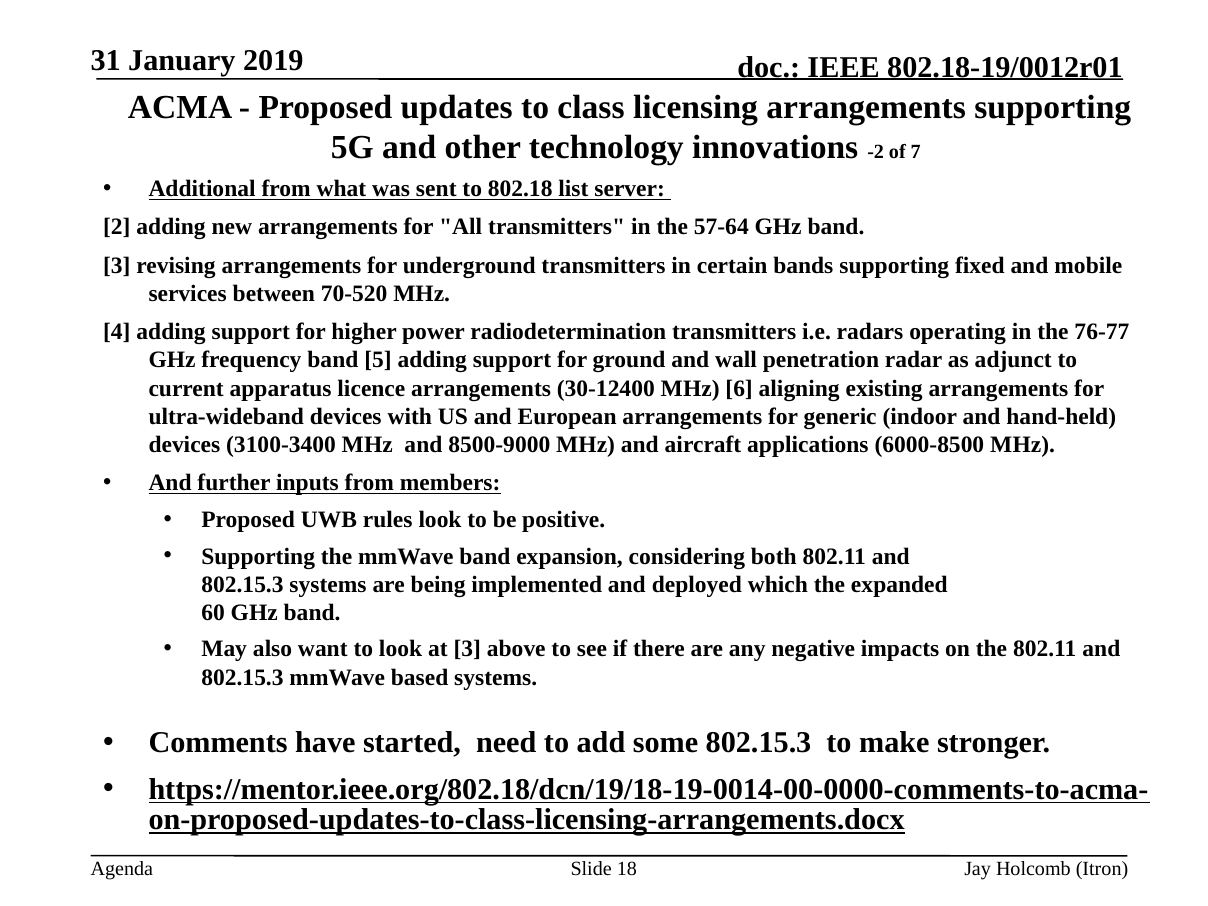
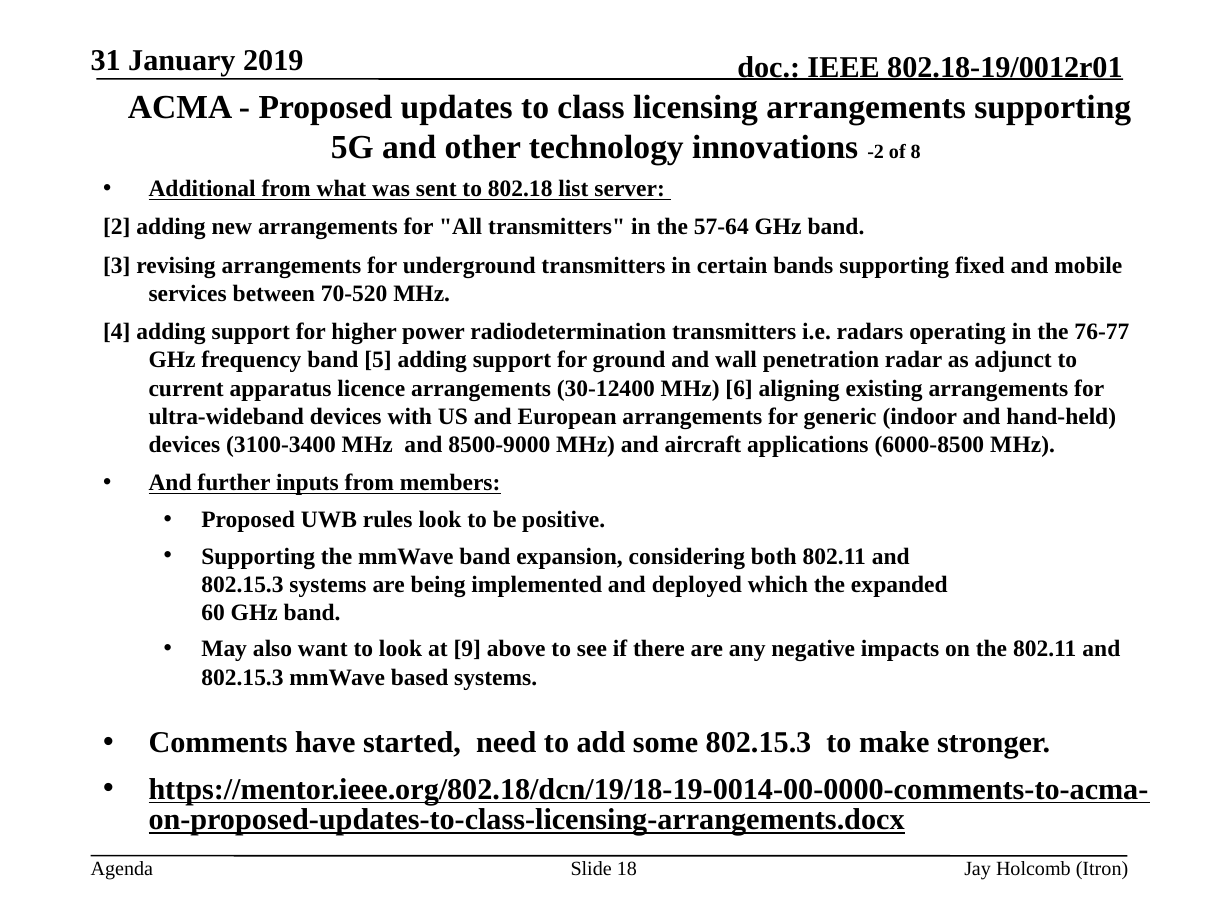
7: 7 -> 8
at 3: 3 -> 9
